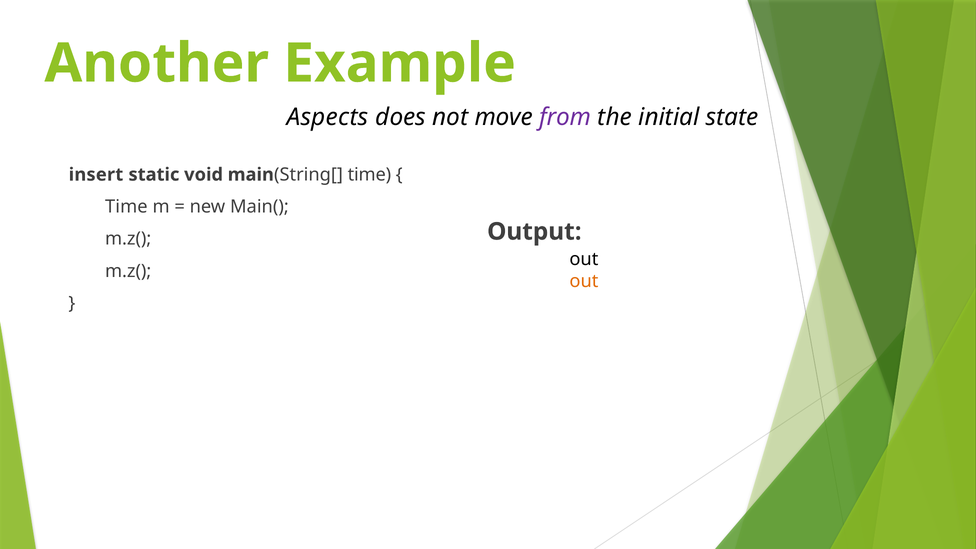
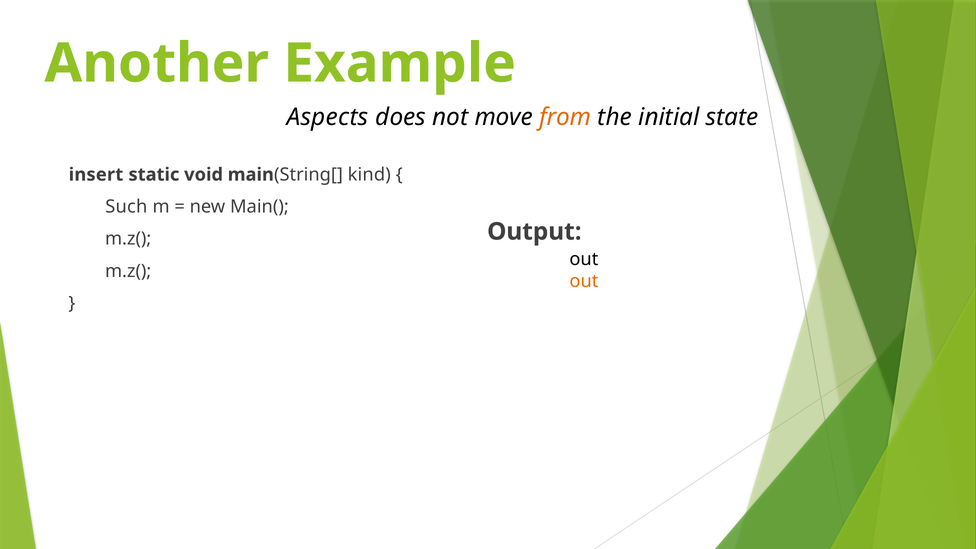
from colour: purple -> orange
time at (369, 175): time -> kind
Time at (126, 207): Time -> Such
